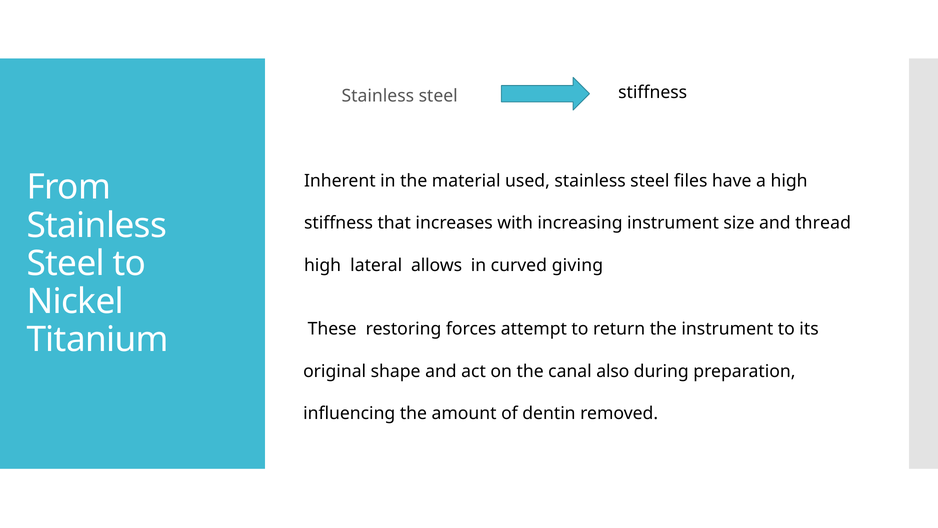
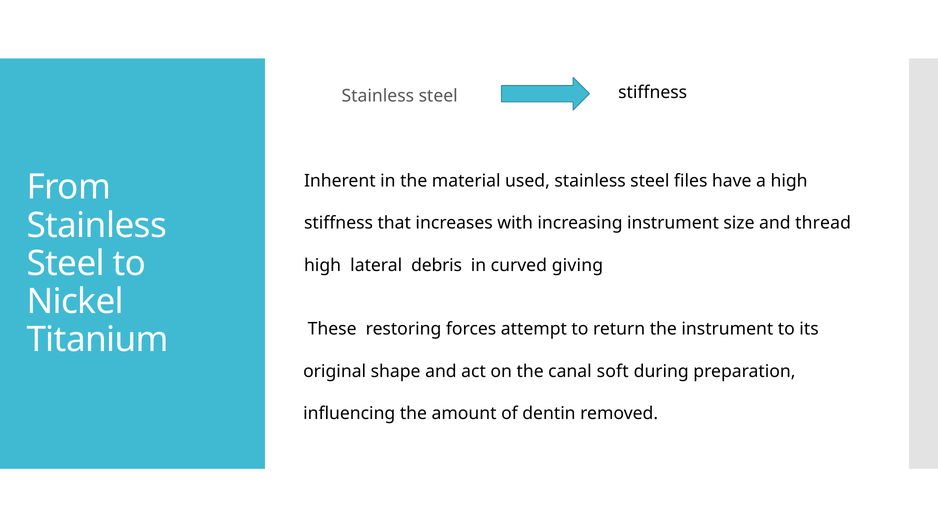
allows: allows -> debris
also: also -> soft
